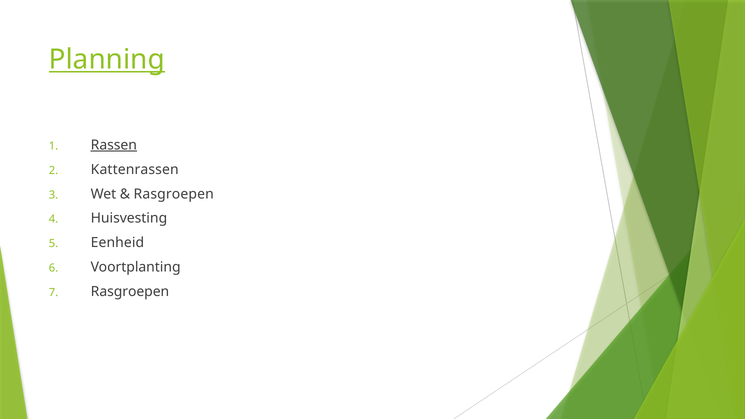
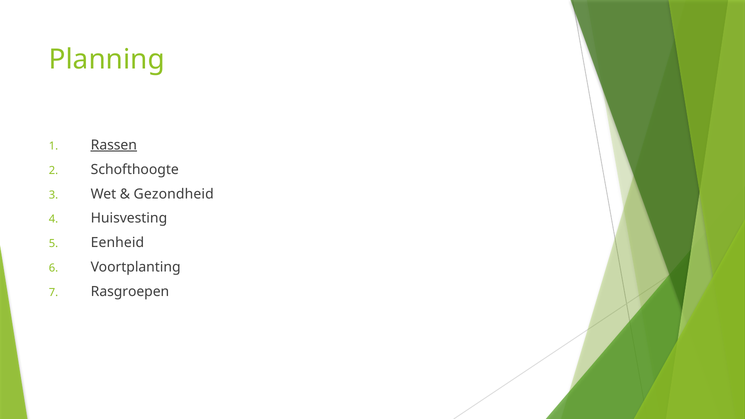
Planning underline: present -> none
Kattenrassen: Kattenrassen -> Schofthoogte
Rasgroepen at (174, 194): Rasgroepen -> Gezondheid
